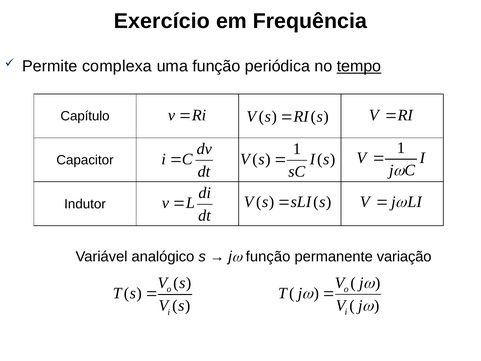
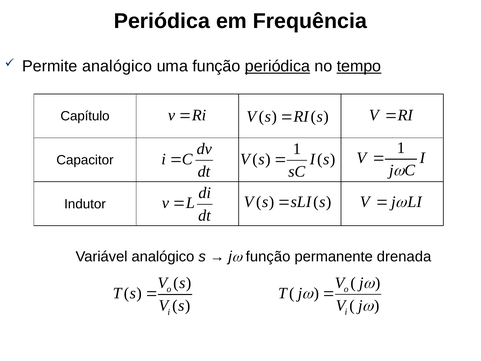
Exercício at (162, 21): Exercício -> Periódica
Permite complexa: complexa -> analógico
periódica at (277, 66) underline: none -> present
variação: variação -> drenada
